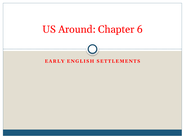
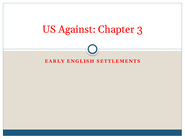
Around: Around -> Against
6: 6 -> 3
